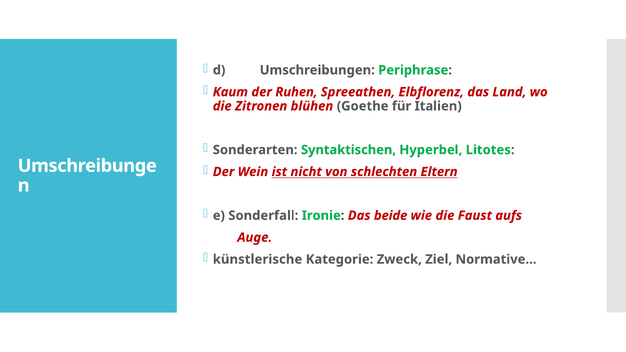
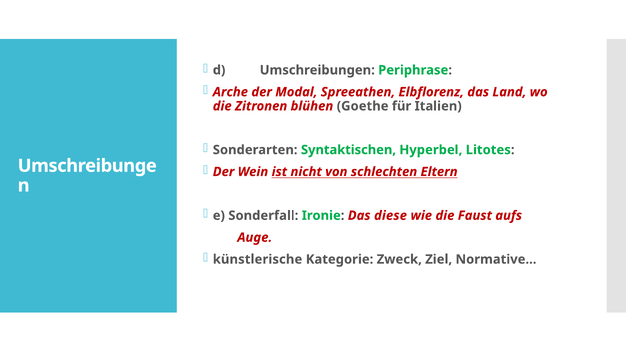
Kaum: Kaum -> Arche
Ruhen: Ruhen -> Modal
beide: beide -> diese
